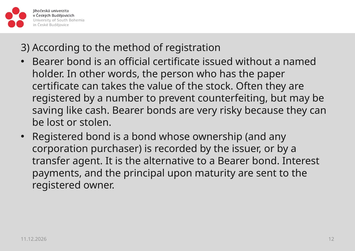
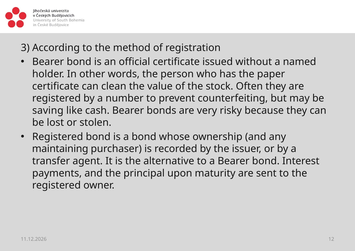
takes: takes -> clean
corporation: corporation -> maintaining
